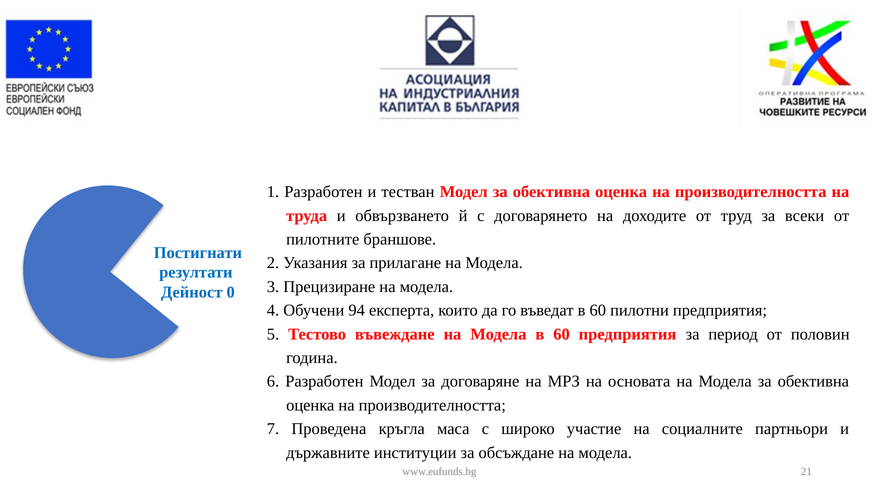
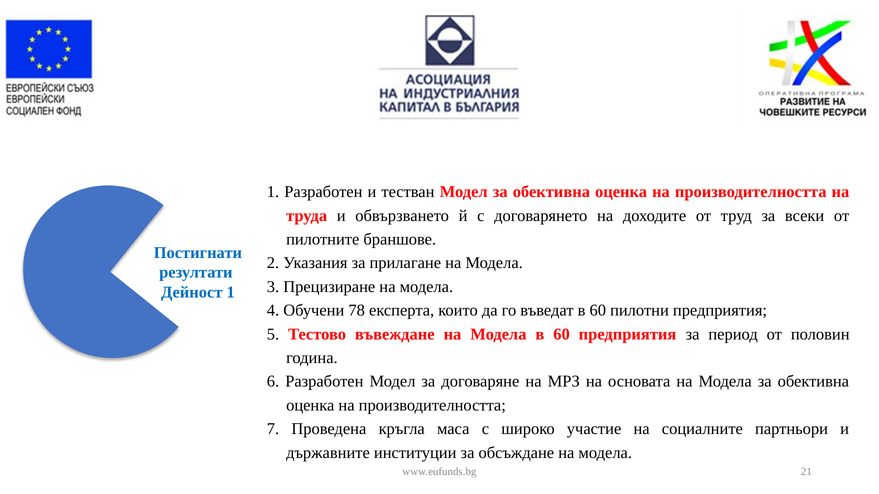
0 at (231, 293): 0 -> 1
94: 94 -> 78
